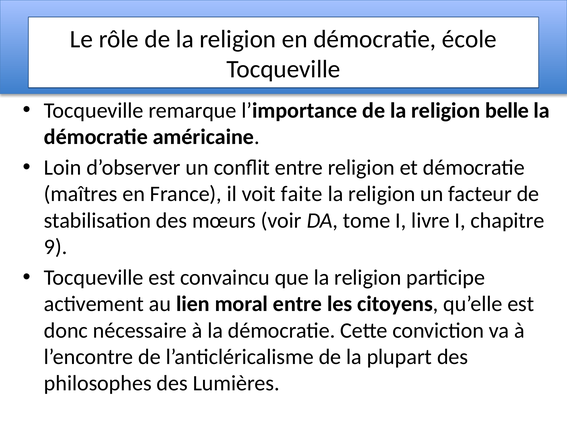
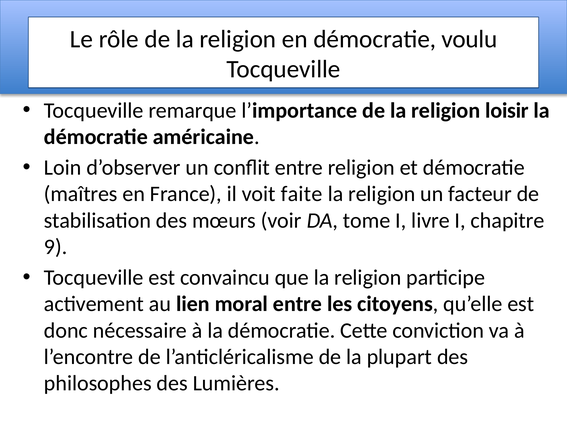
école: école -> voulu
belle: belle -> loisir
